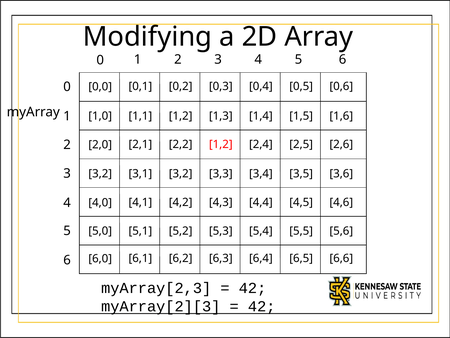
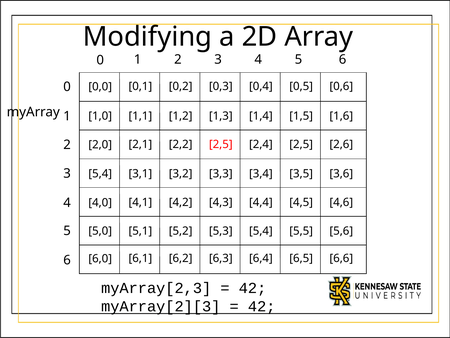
2,2 1,2: 1,2 -> 2,5
3,2 at (100, 174): 3,2 -> 5,4
